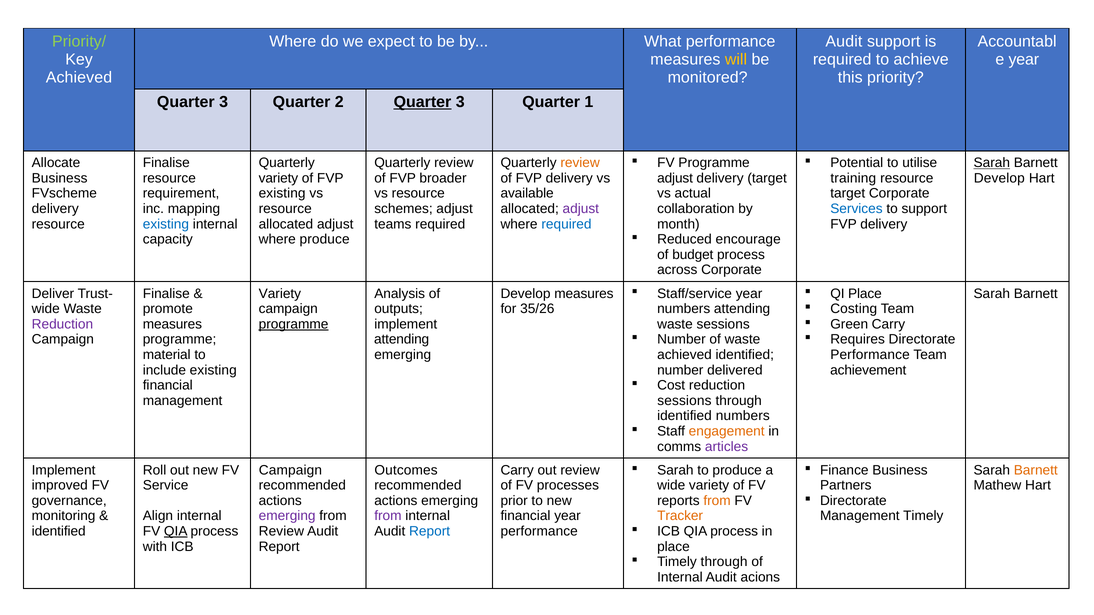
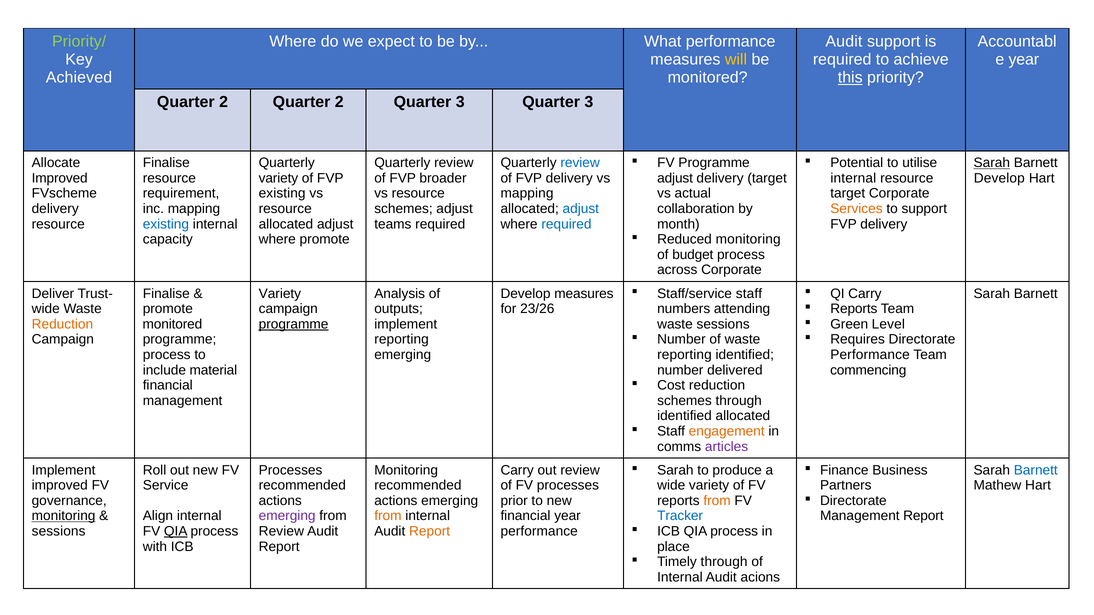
this underline: none -> present
3 at (224, 102): 3 -> 2
Quarter at (422, 102) underline: present -> none
3 Quarter 1: 1 -> 3
review at (580, 163) colour: orange -> blue
Business at (60, 178): Business -> Improved
training at (853, 178): training -> internal
available at (527, 194): available -> mapping
adjust at (581, 209) colour: purple -> blue
Services colour: blue -> orange
Reduced encourage: encourage -> monitoring
where produce: produce -> promote
Staff/service year: year -> staff
QI Place: Place -> Carry
Costing at (854, 309): Costing -> Reports
35/26: 35/26 -> 23/26
Green Carry: Carry -> Level
Reduction at (62, 324) colour: purple -> orange
measures at (172, 324): measures -> monitored
attending at (402, 340): attending -> reporting
material at (167, 355): material -> process
achieved at (685, 355): achieved -> reporting
include existing: existing -> material
achievement: achievement -> commencing
sessions at (684, 401): sessions -> schemes
identified numbers: numbers -> allocated
Campaign at (290, 470): Campaign -> Processes
Outcomes at (406, 470): Outcomes -> Monitoring
Barnett at (1036, 470) colour: orange -> blue
monitoring at (64, 516) underline: none -> present
from at (388, 516) colour: purple -> orange
Tracker colour: orange -> blue
Management Timely: Timely -> Report
identified at (59, 532): identified -> sessions
Report at (430, 532) colour: blue -> orange
